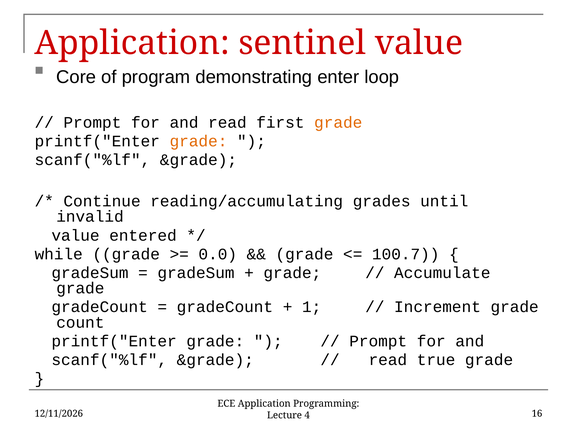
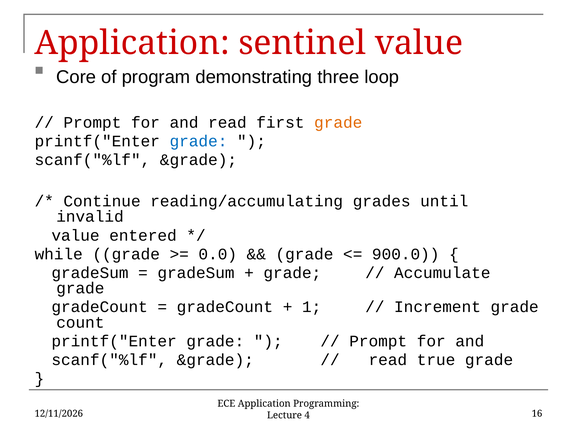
enter: enter -> three
grade at (198, 141) colour: orange -> blue
100.7: 100.7 -> 900.0
